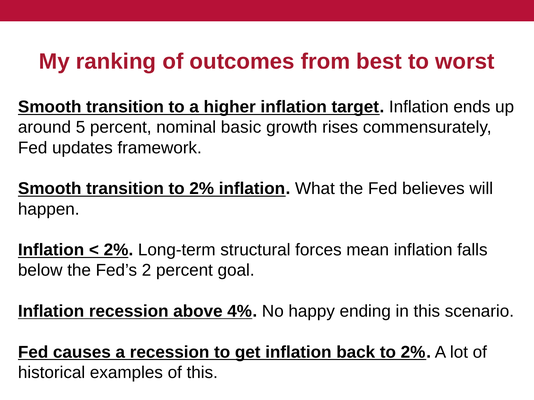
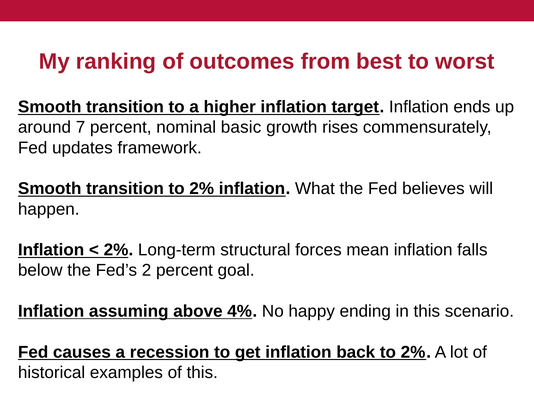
5: 5 -> 7
Inflation recession: recession -> assuming
